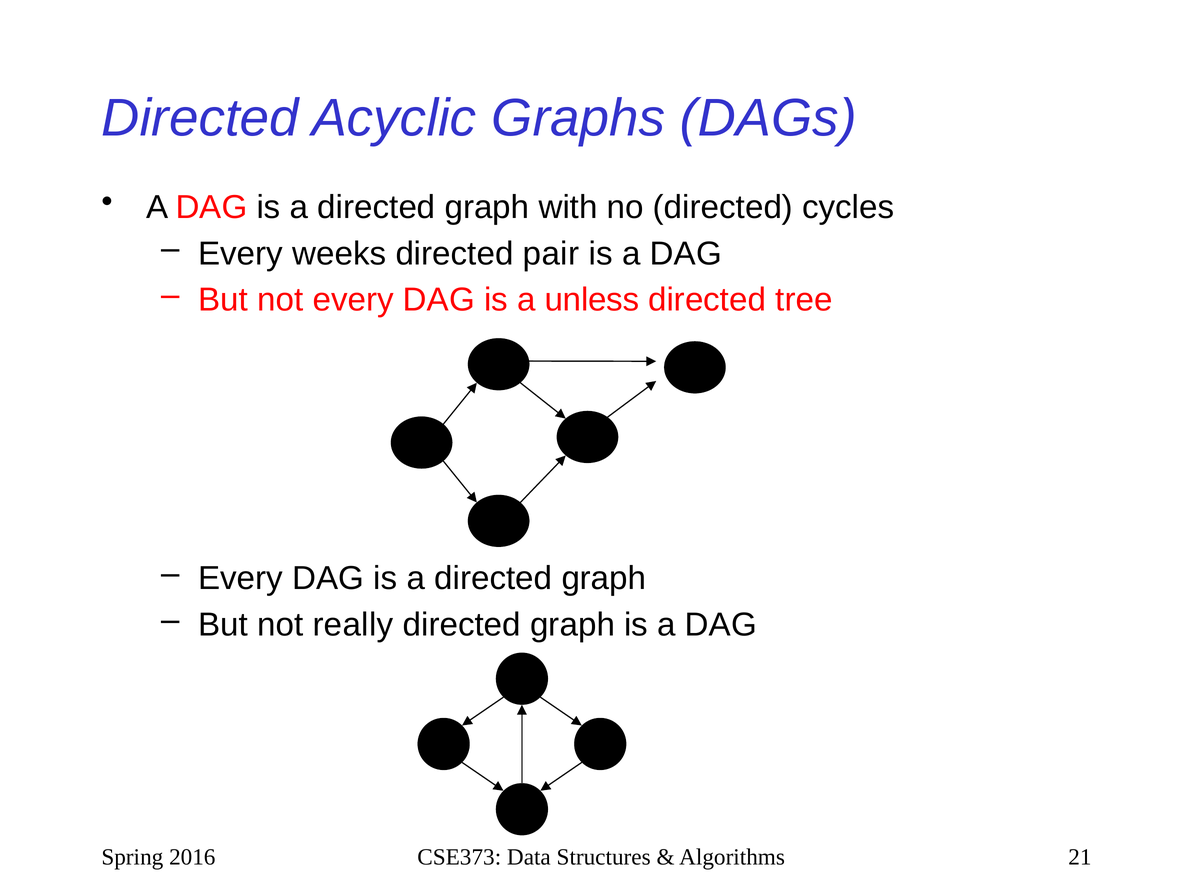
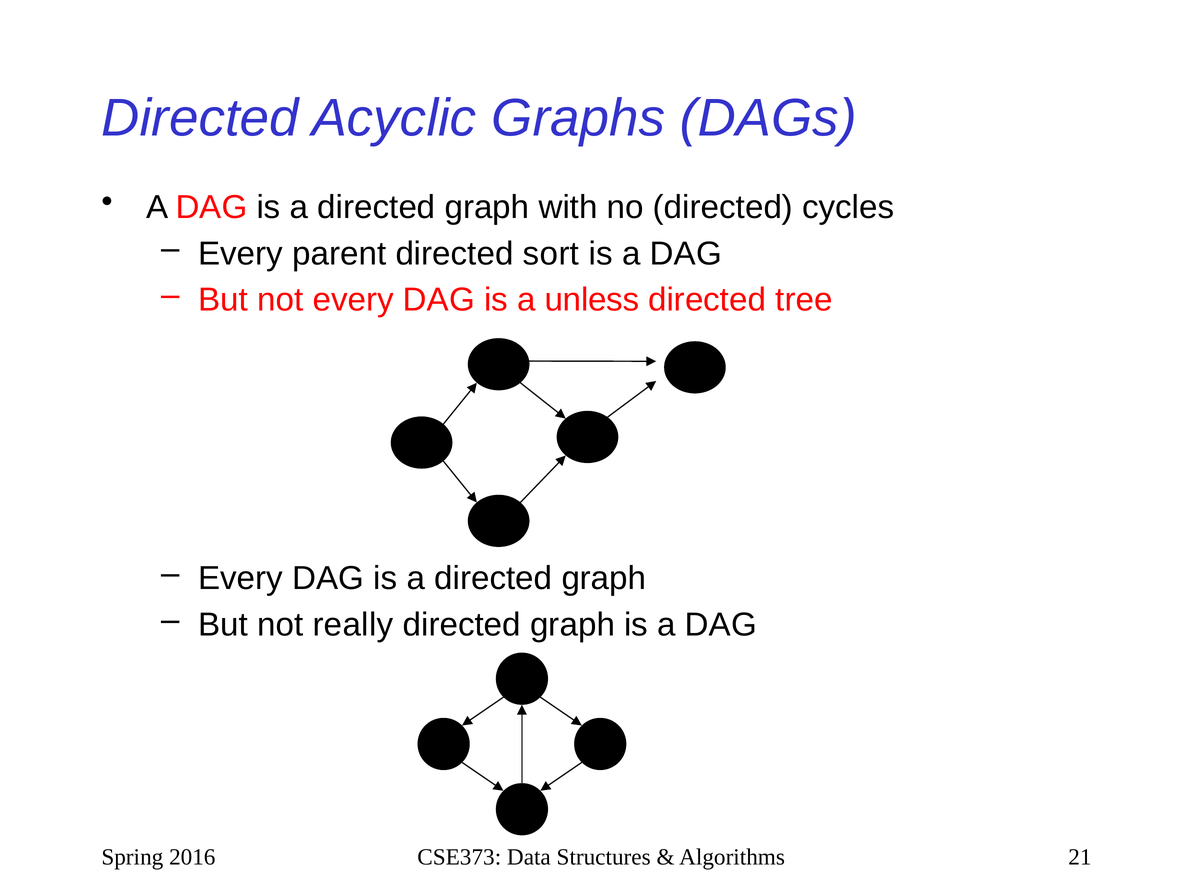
weeks: weeks -> parent
pair: pair -> sort
